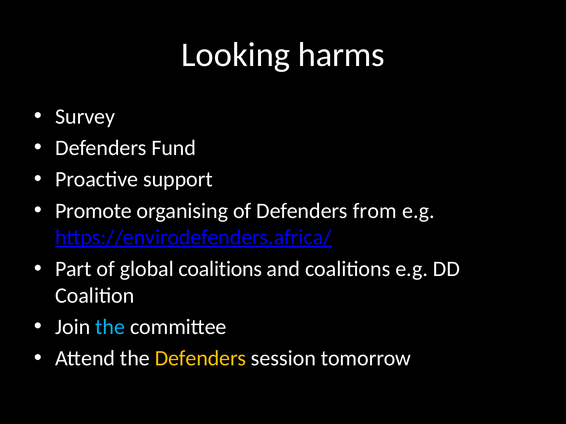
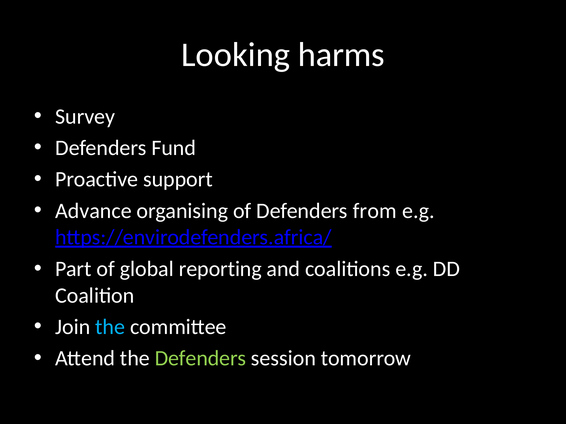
Promote: Promote -> Advance
global coalitions: coalitions -> reporting
Defenders at (200, 359) colour: yellow -> light green
